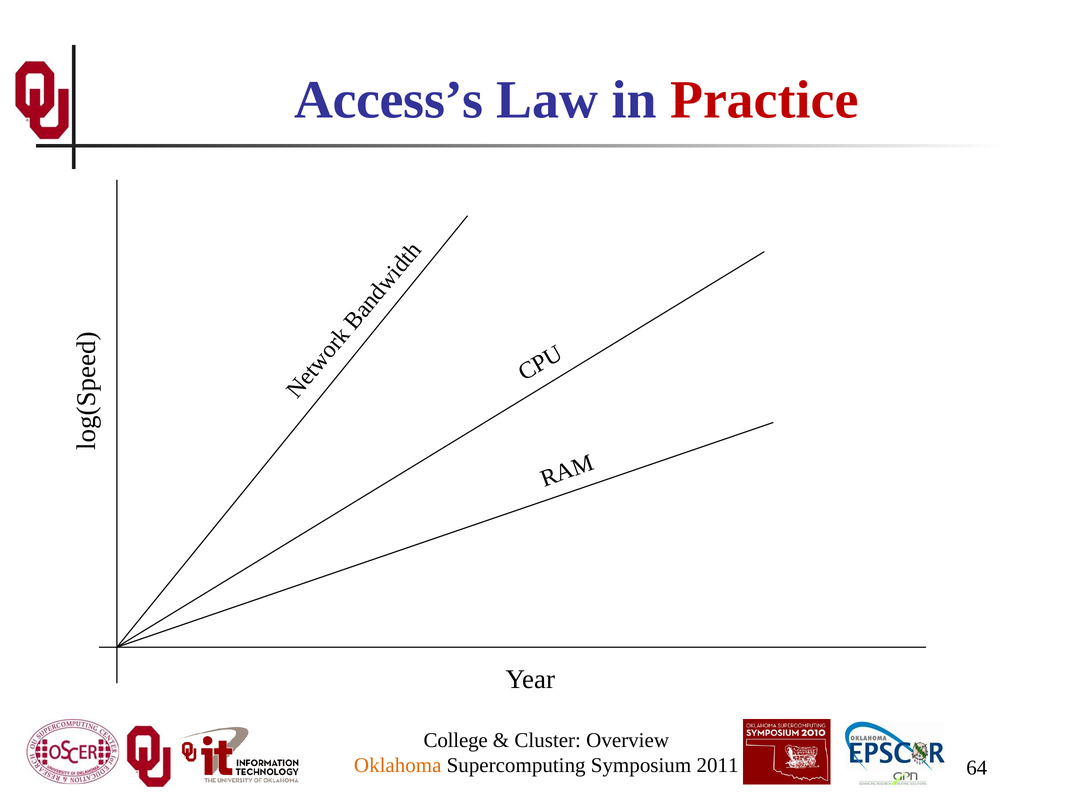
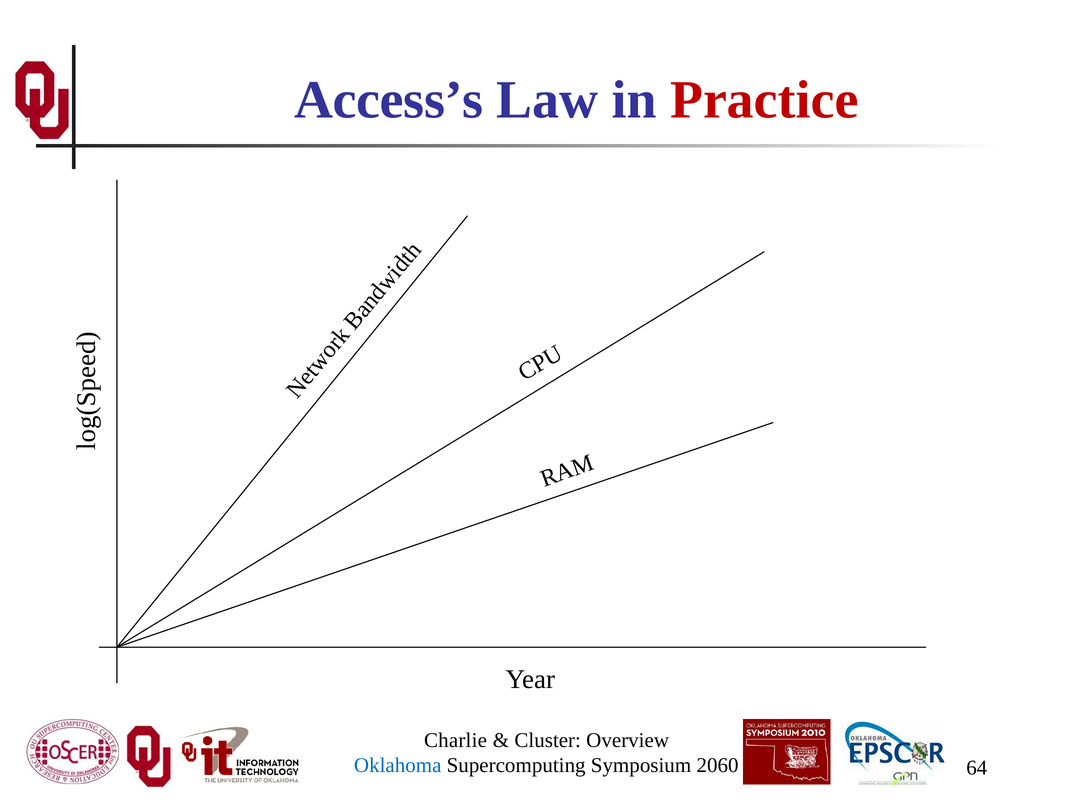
College: College -> Charlie
Oklahoma colour: orange -> blue
2011: 2011 -> 2060
